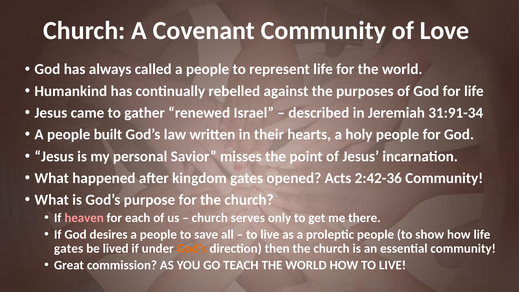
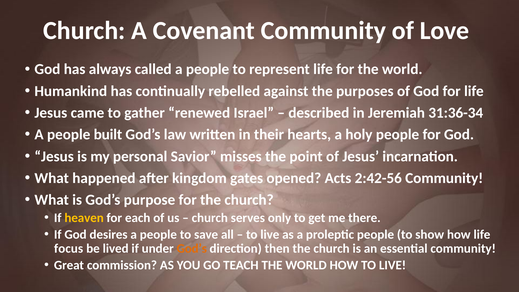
31:91-34: 31:91-34 -> 31:36-34
2:42-36: 2:42-36 -> 2:42-56
heaven colour: pink -> yellow
gates at (69, 248): gates -> focus
